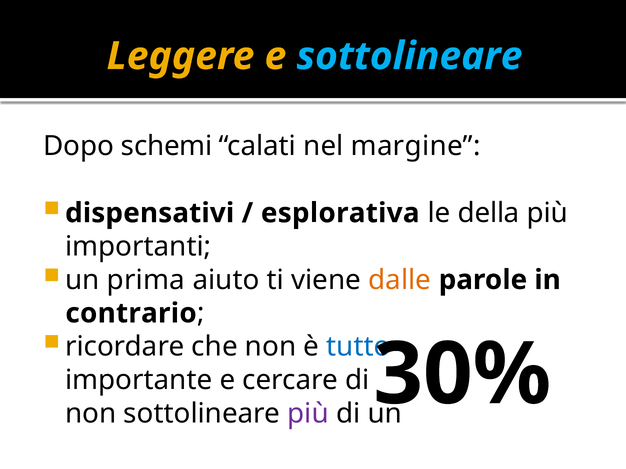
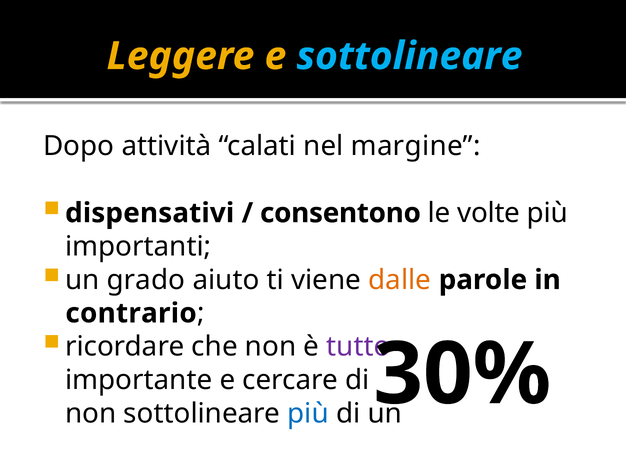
schemi: schemi -> attività
esplorativa: esplorativa -> consentono
della: della -> volte
prima: prima -> grado
tutto colour: blue -> purple
più at (308, 414) colour: purple -> blue
